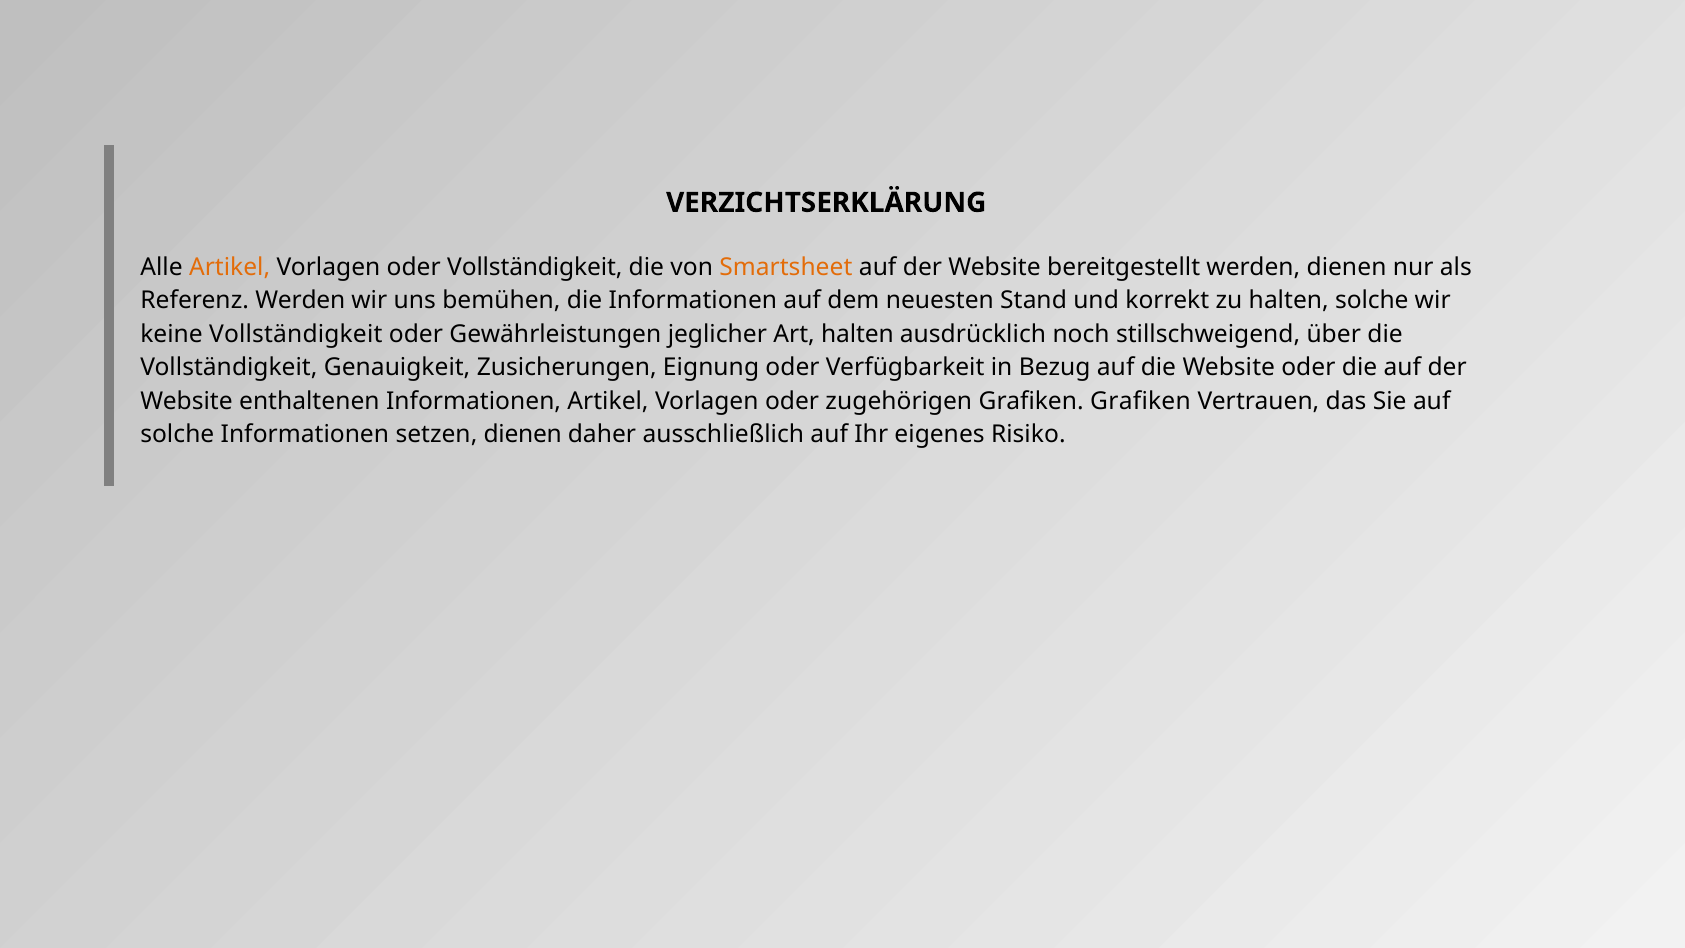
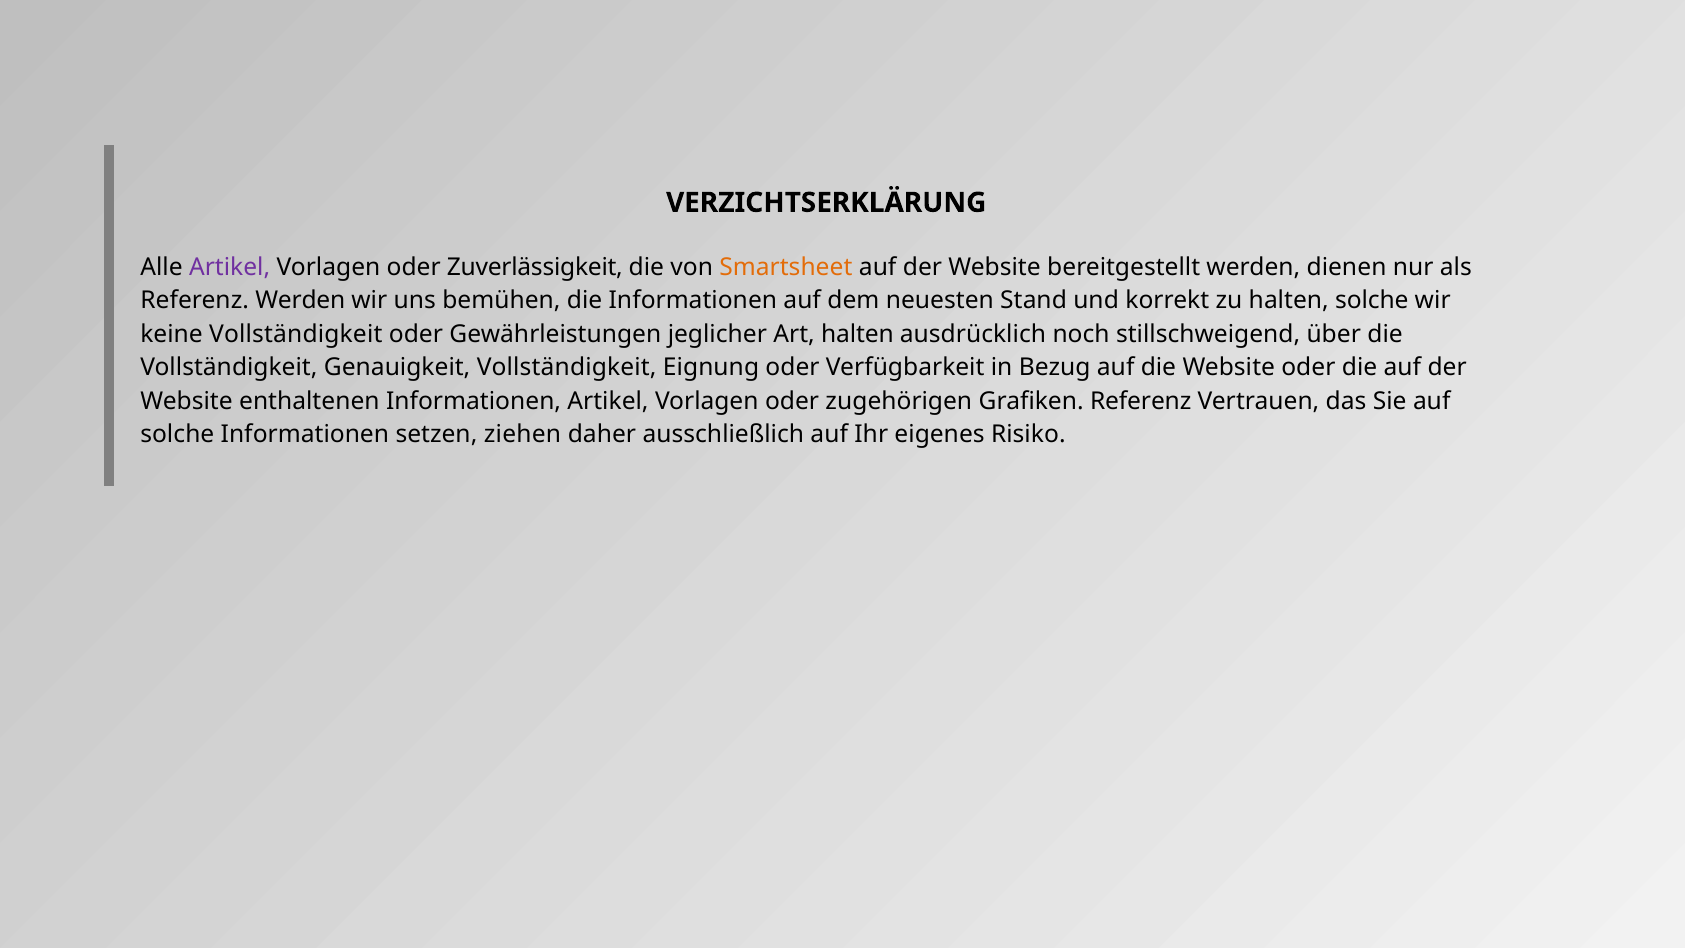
Artikel at (230, 267) colour: orange -> purple
oder Vollständigkeit: Vollständigkeit -> Zuverlässigkeit
Genauigkeit Zusicherungen: Zusicherungen -> Vollständigkeit
Grafiken Grafiken: Grafiken -> Referenz
setzen dienen: dienen -> ziehen
